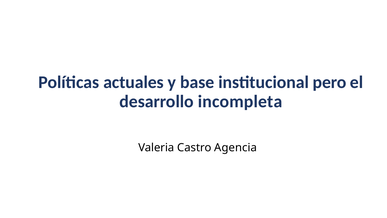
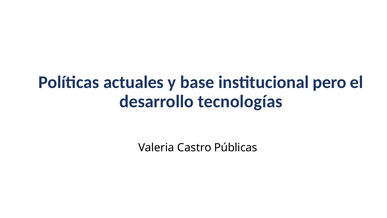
incompleta: incompleta -> tecnologías
Agencia: Agencia -> Públicas
